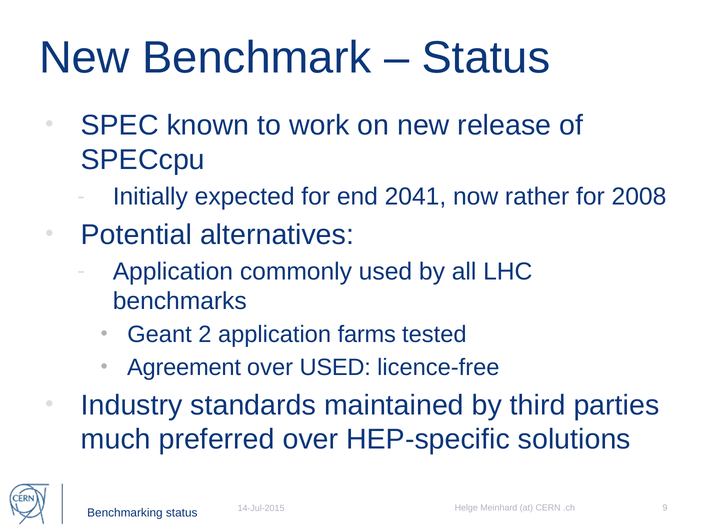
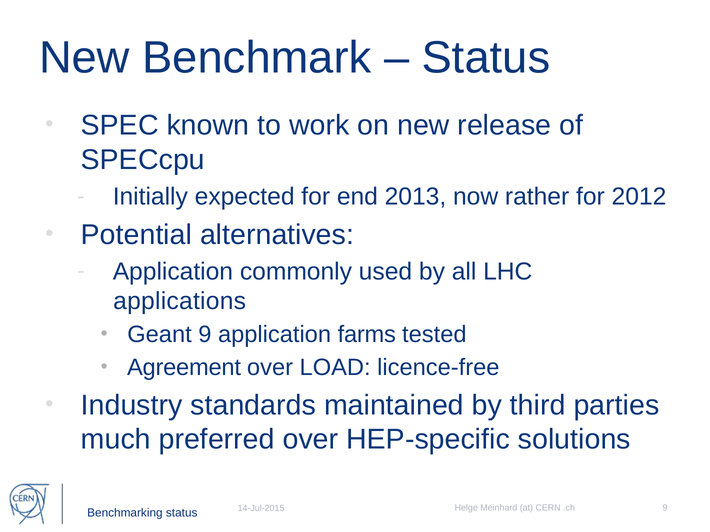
2041: 2041 -> 2013
2008: 2008 -> 2012
benchmarks: benchmarks -> applications
Geant 2: 2 -> 9
over USED: USED -> LOAD
